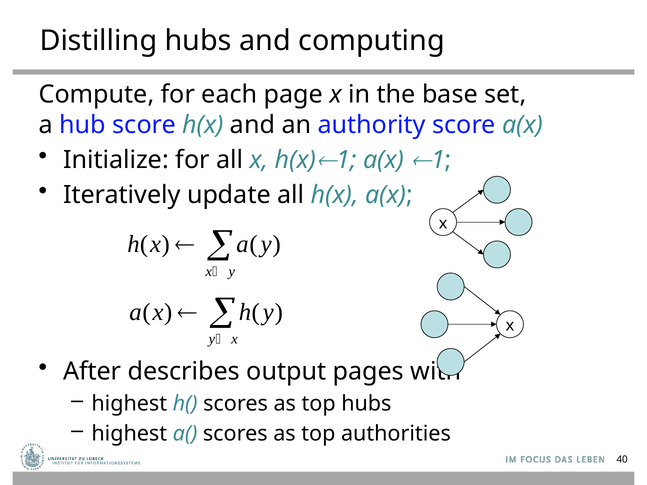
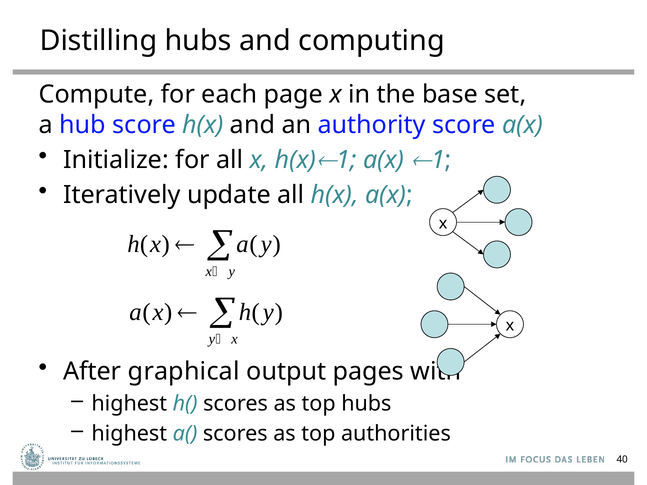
describes: describes -> graphical
